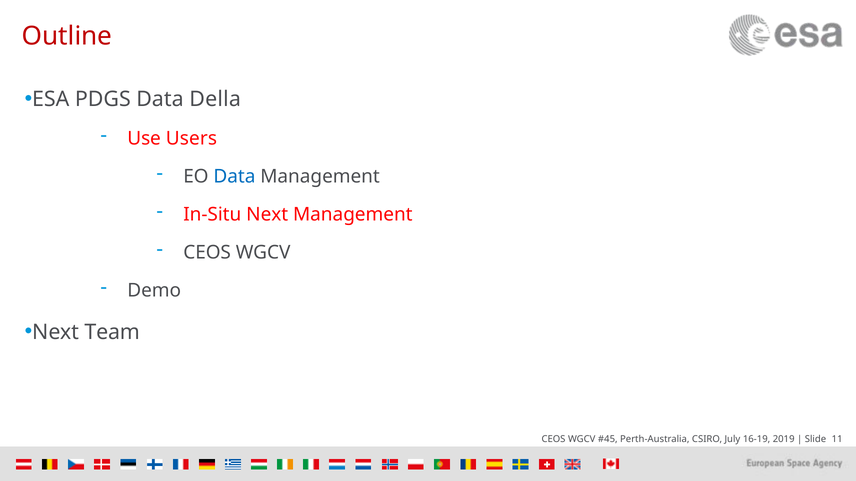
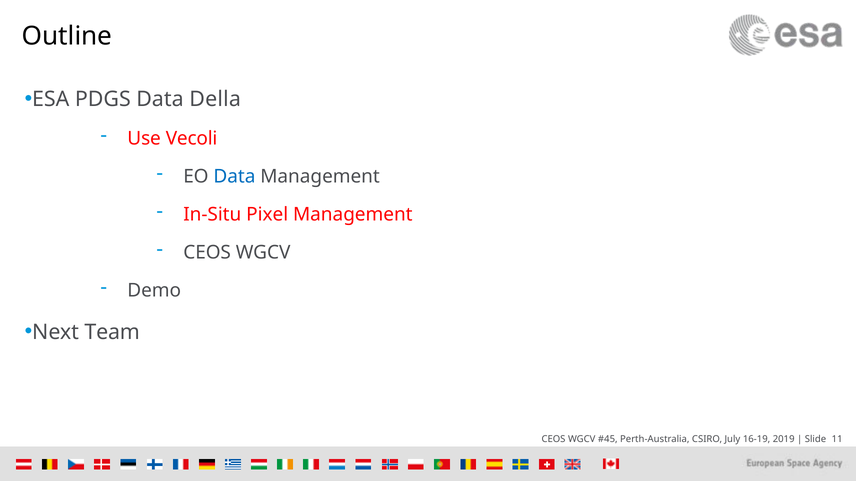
Outline colour: red -> black
Users: Users -> Vecoli
In-Situ Next: Next -> Pixel
